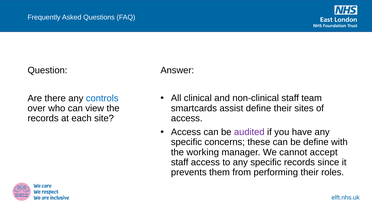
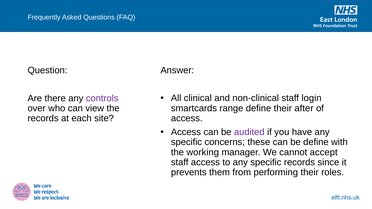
team: team -> login
controls colour: blue -> purple
assist: assist -> range
sites: sites -> after
